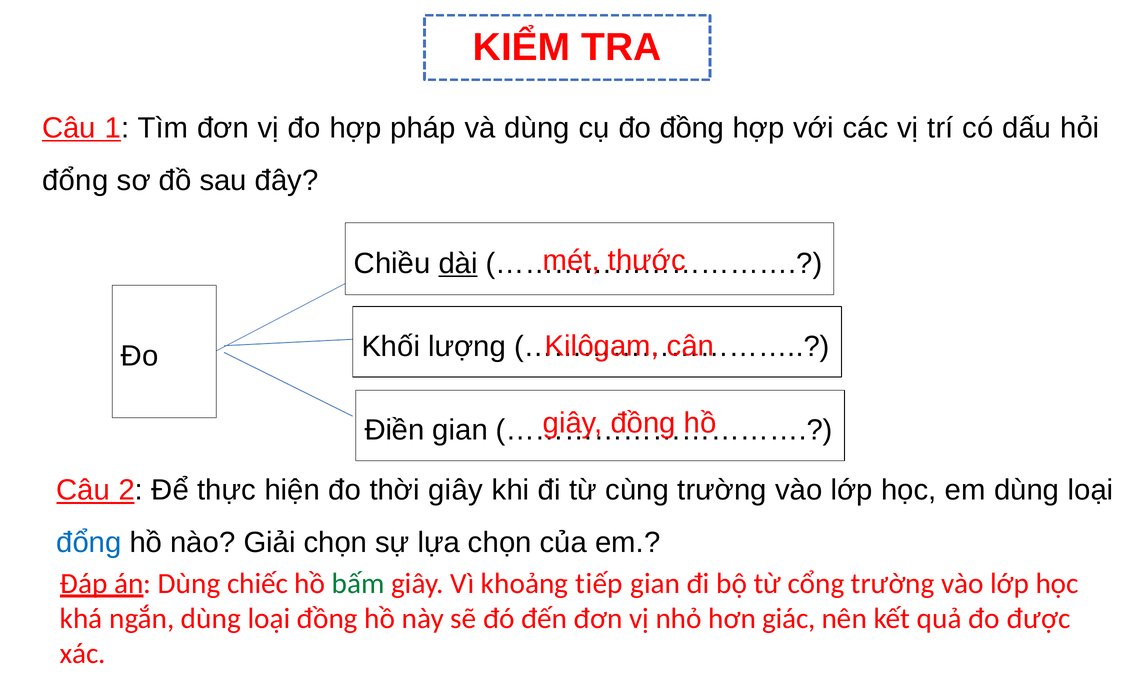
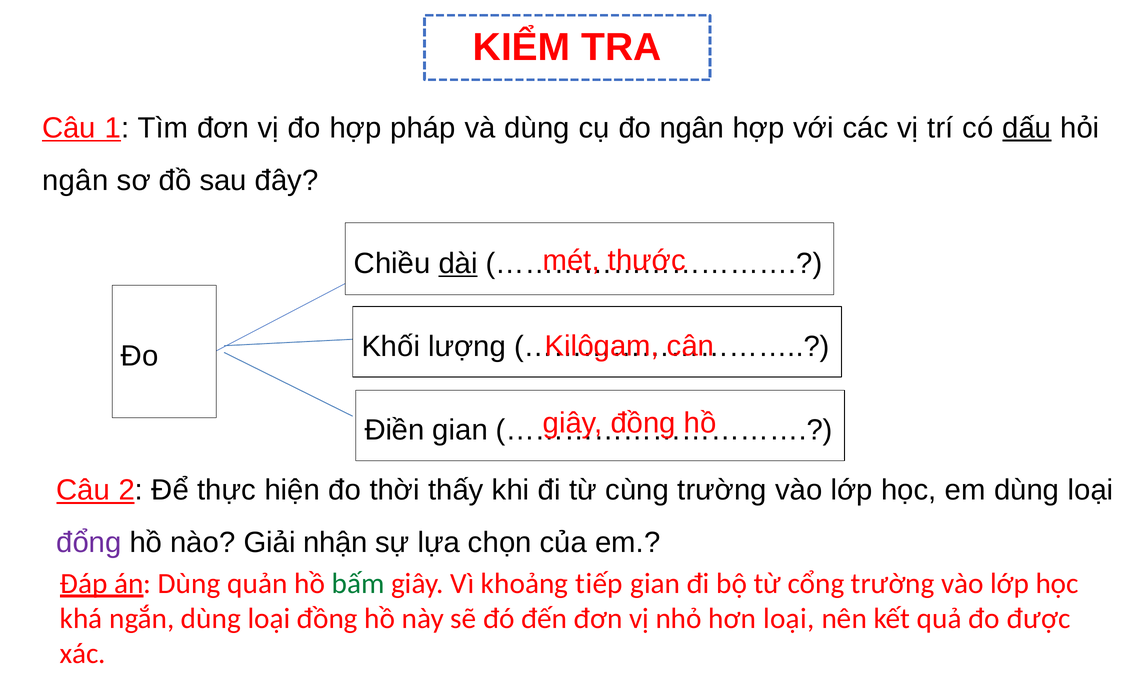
đo đồng: đồng -> ngân
dấu underline: none -> present
đổng at (75, 181): đổng -> ngân
thời giây: giây -> thấy
đổng at (89, 543) colour: blue -> purple
Giải chọn: chọn -> nhận
chiếc: chiếc -> quản
hơn giác: giác -> loại
